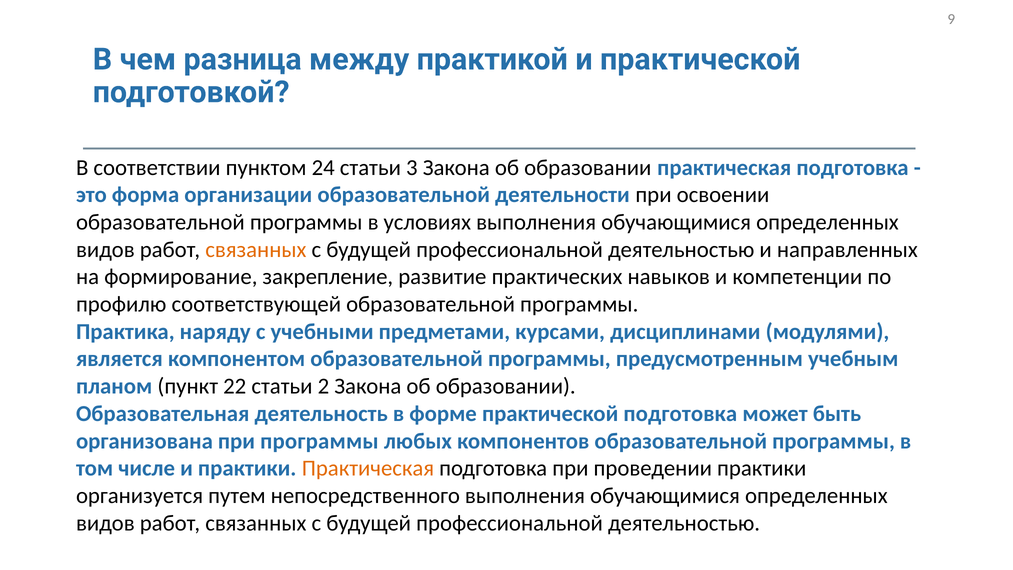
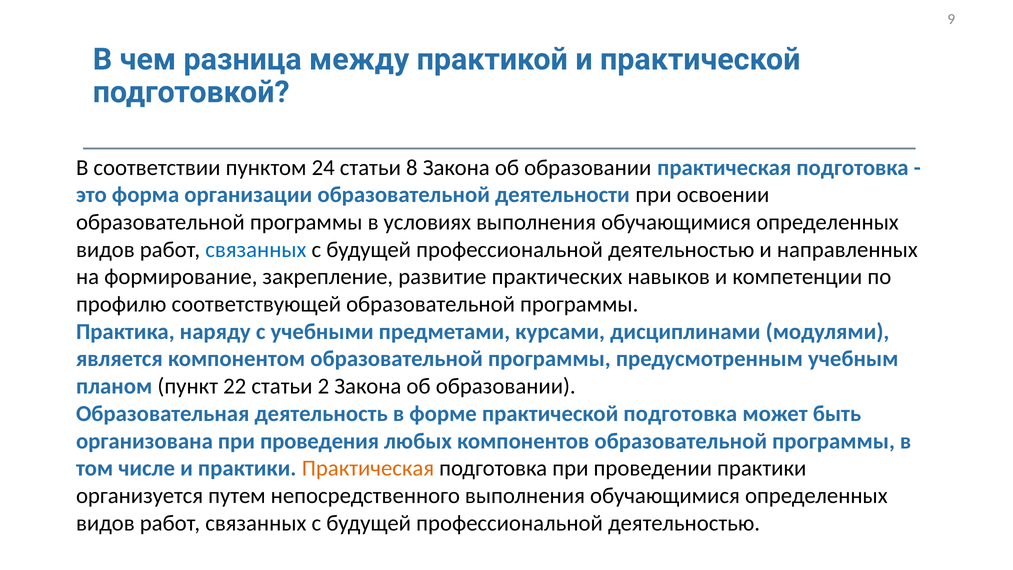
3: 3 -> 8
связанных at (256, 249) colour: orange -> blue
при программы: программы -> проведения
